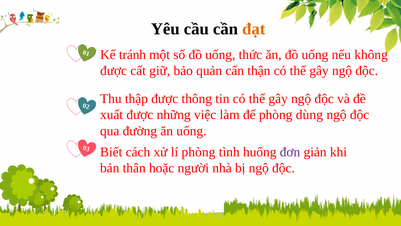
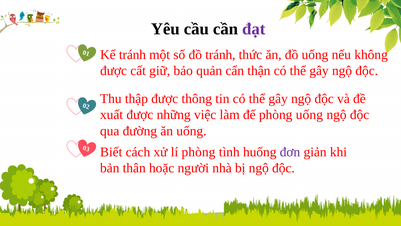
đạt colour: orange -> purple
số đồ uống: uống -> tránh
phòng dùng: dùng -> uống
